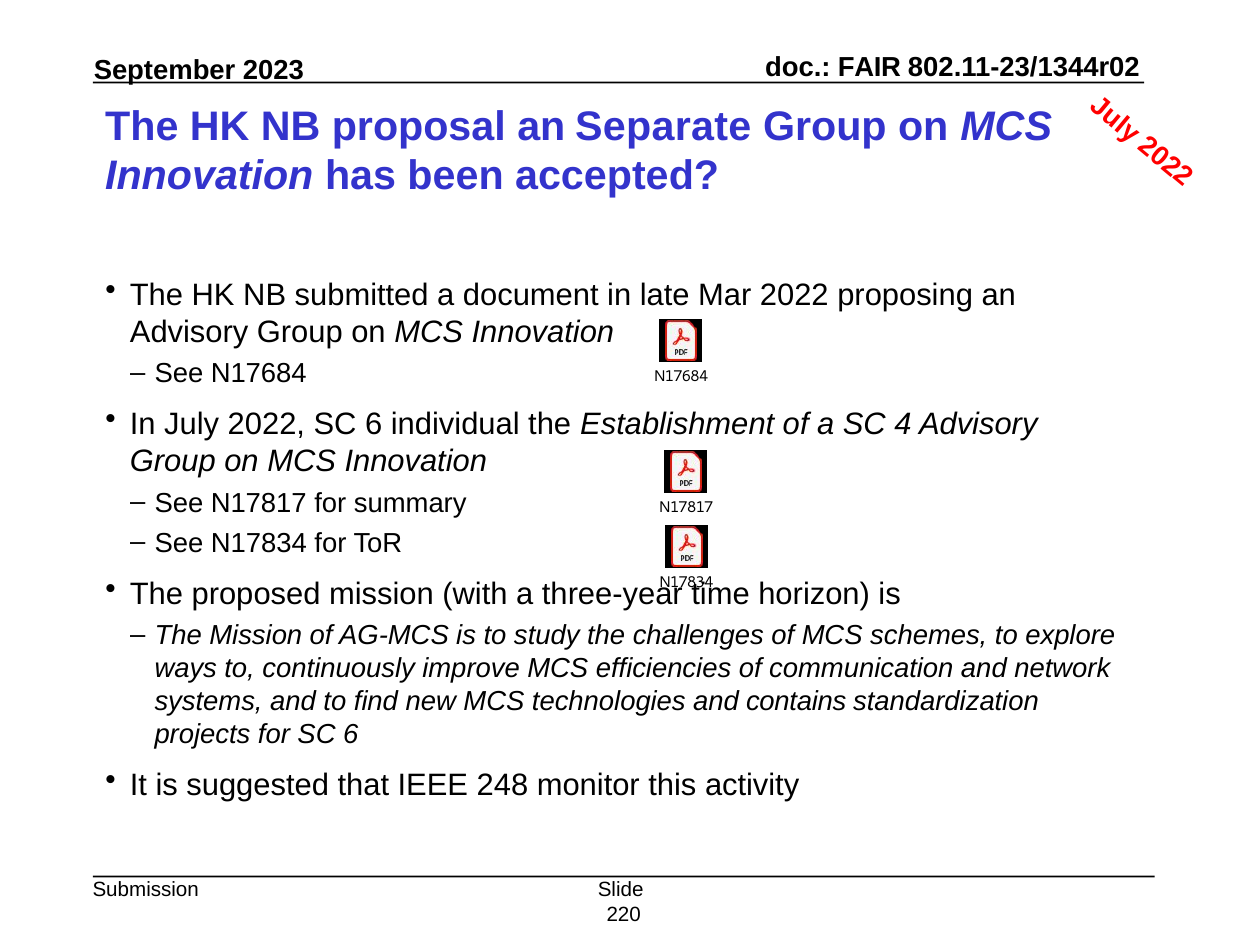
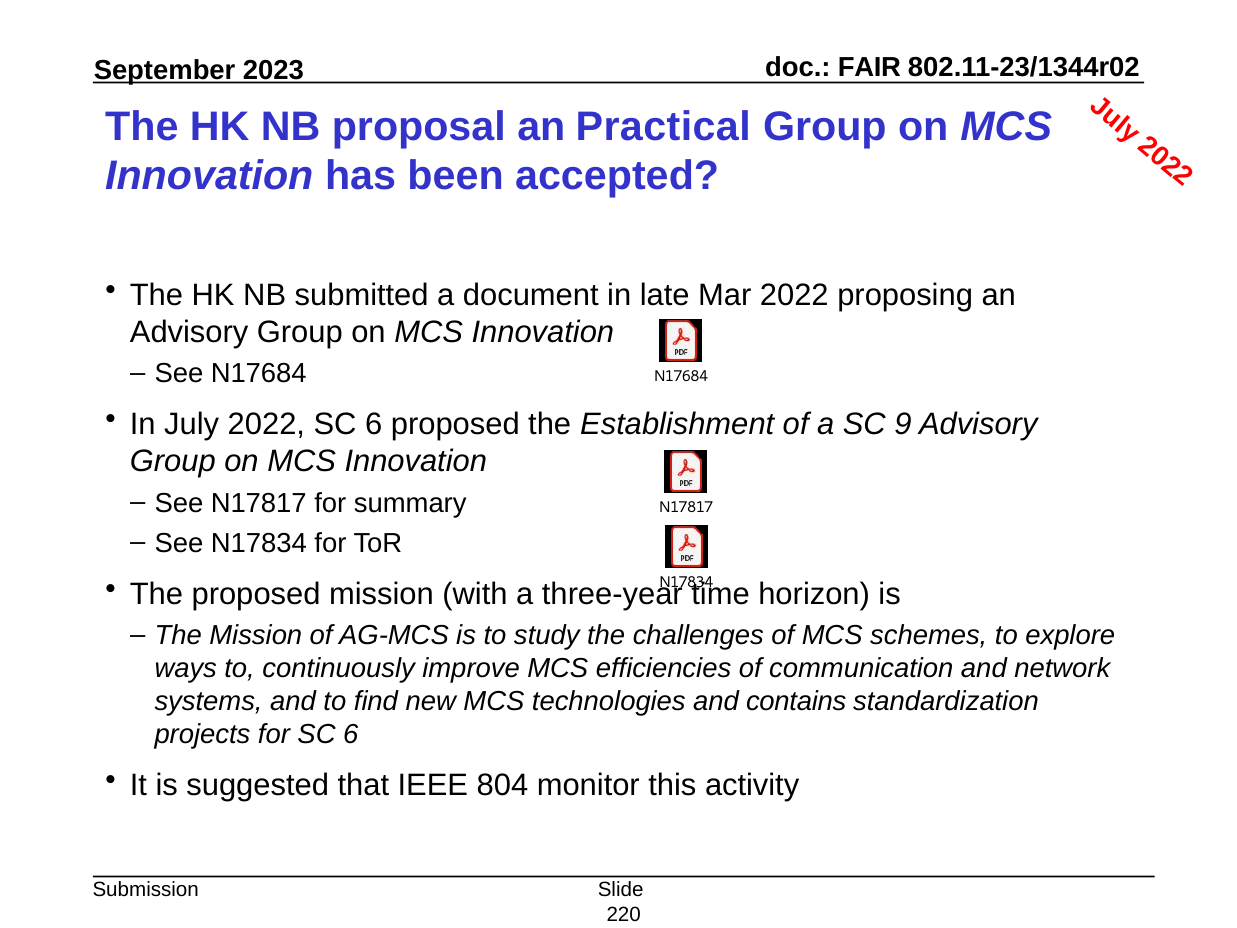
Separate: Separate -> Practical
6 individual: individual -> proposed
4: 4 -> 9
248: 248 -> 804
